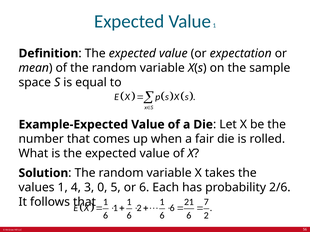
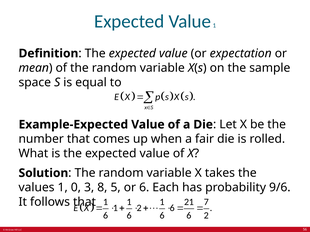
4: 4 -> 0
0: 0 -> 8
2/6: 2/6 -> 9/6
